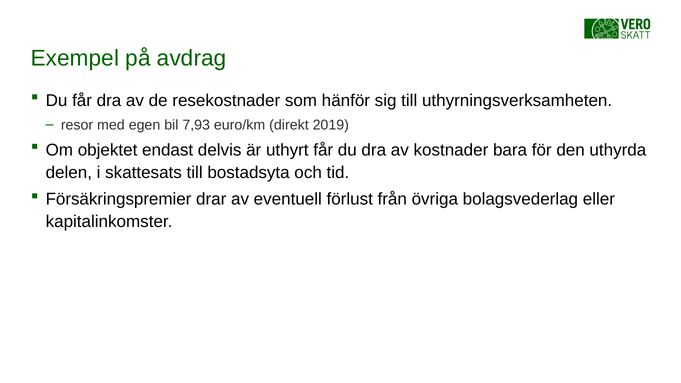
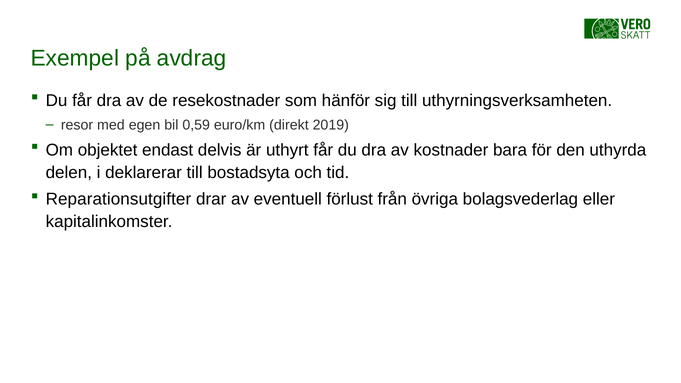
7,93: 7,93 -> 0,59
skattesats: skattesats -> deklarerar
Försäkringspremier: Försäkringspremier -> Reparationsutgifter
